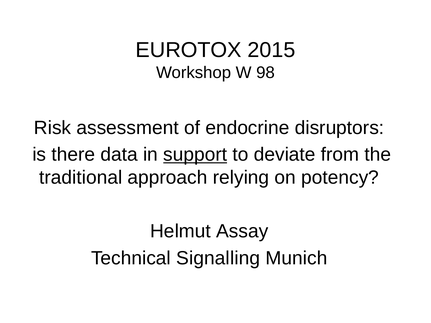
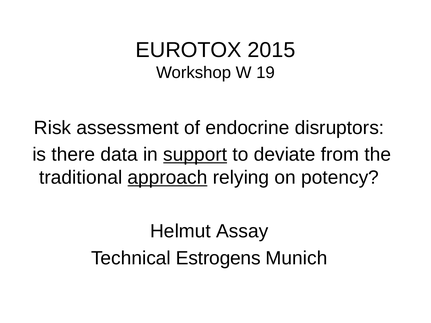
98: 98 -> 19
approach underline: none -> present
Signalling: Signalling -> Estrogens
